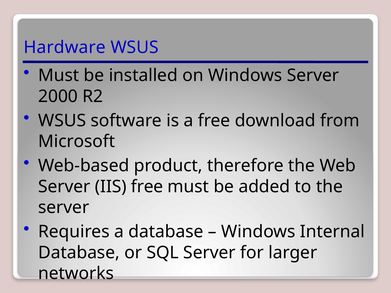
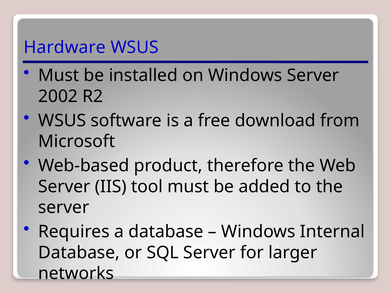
2000: 2000 -> 2002
IIS free: free -> tool
